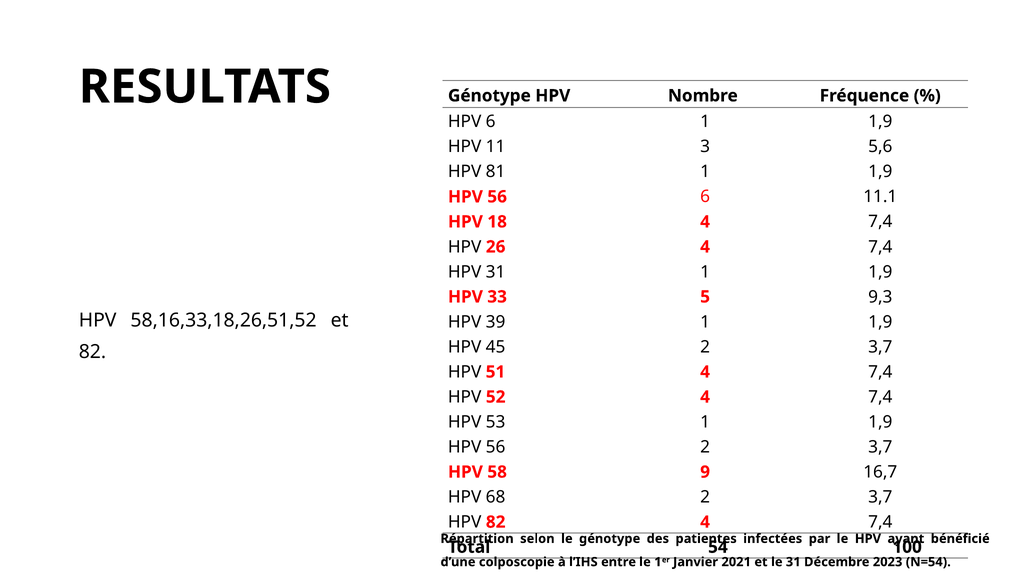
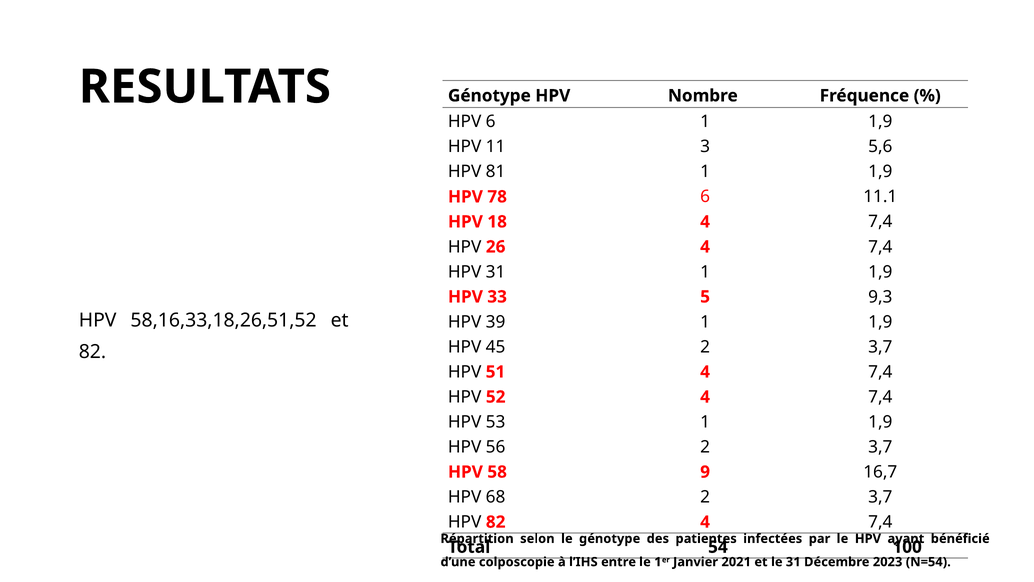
56 at (497, 197): 56 -> 78
